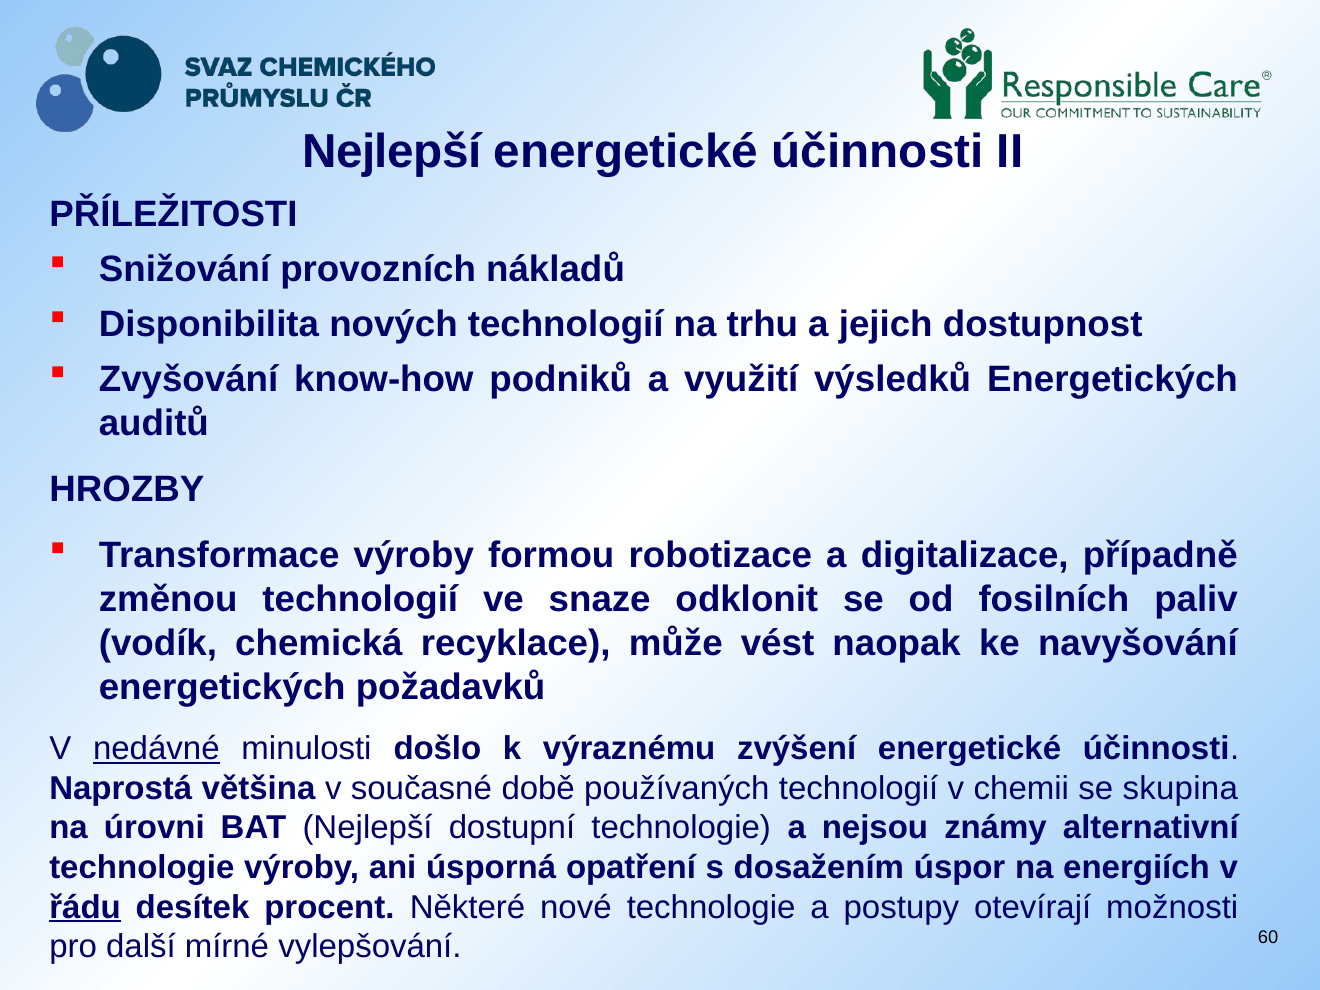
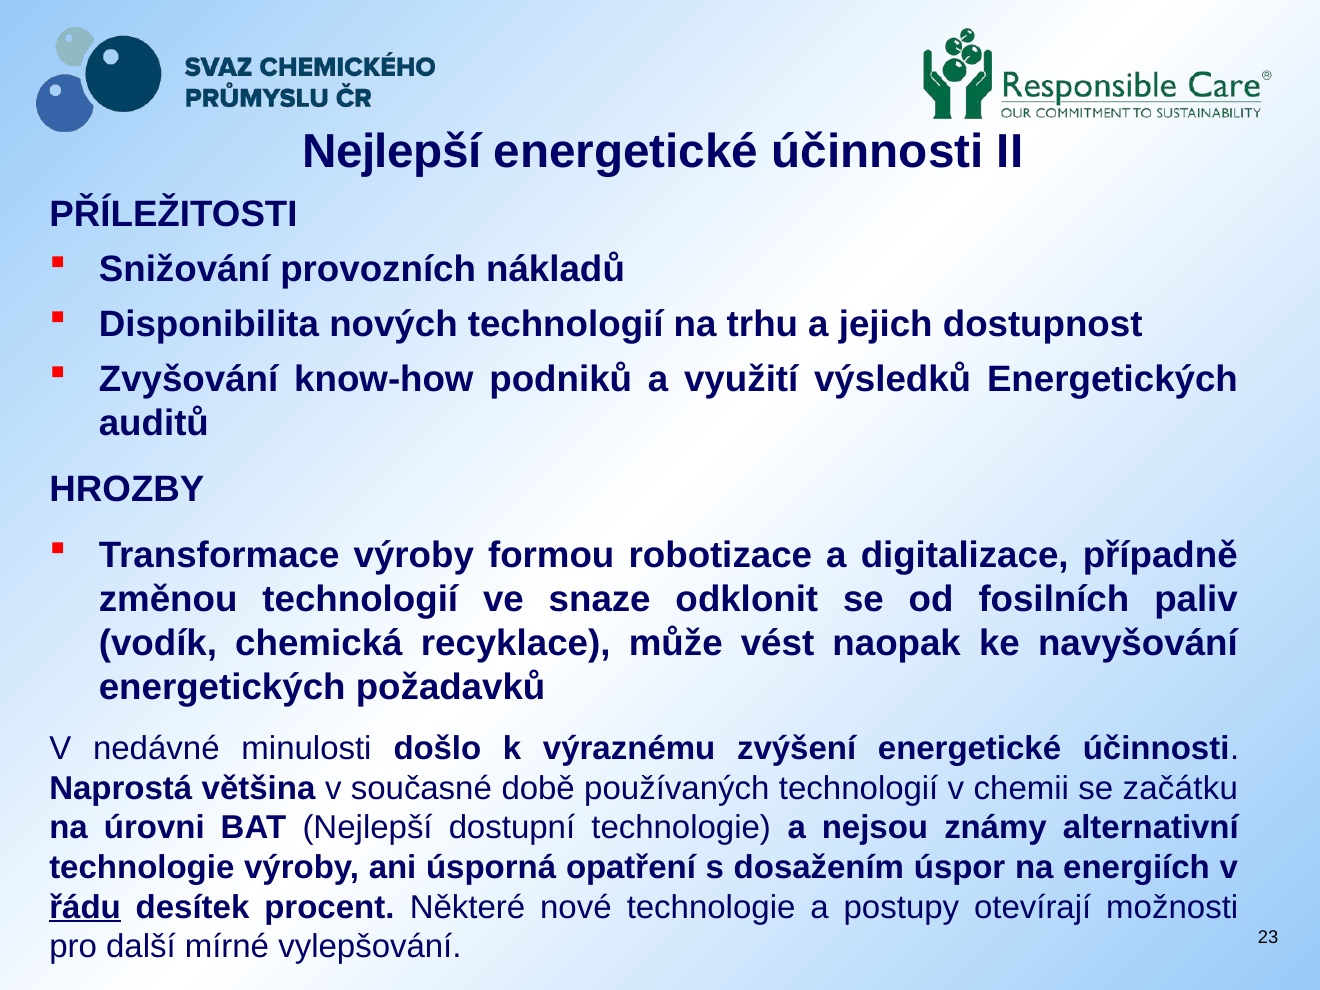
nedávné underline: present -> none
skupina: skupina -> začátku
60: 60 -> 23
